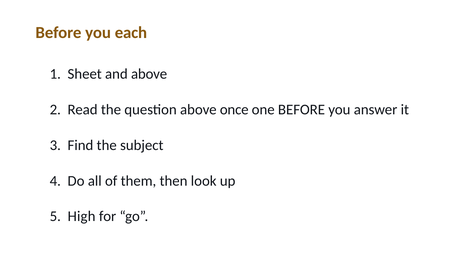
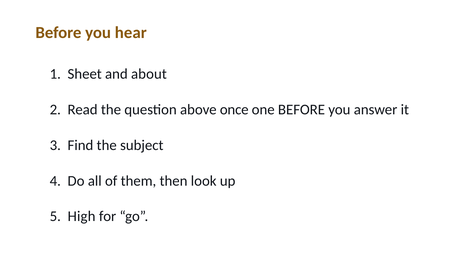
each: each -> hear
and above: above -> about
